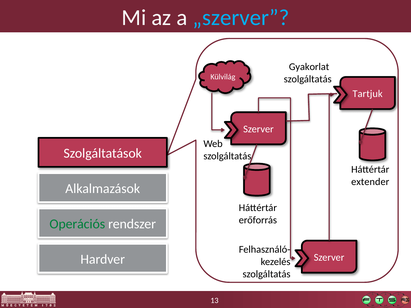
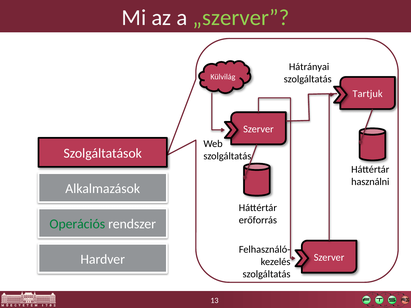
„szerver colour: light blue -> light green
Gyakorlat: Gyakorlat -> Hátrányai
extender: extender -> használni
